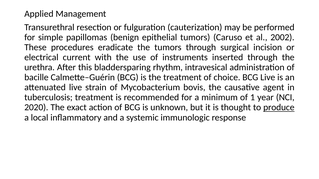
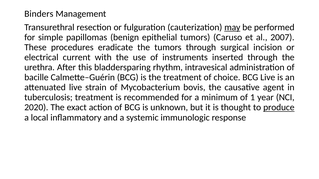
Applied: Applied -> Binders
may underline: none -> present
2002: 2002 -> 2007
